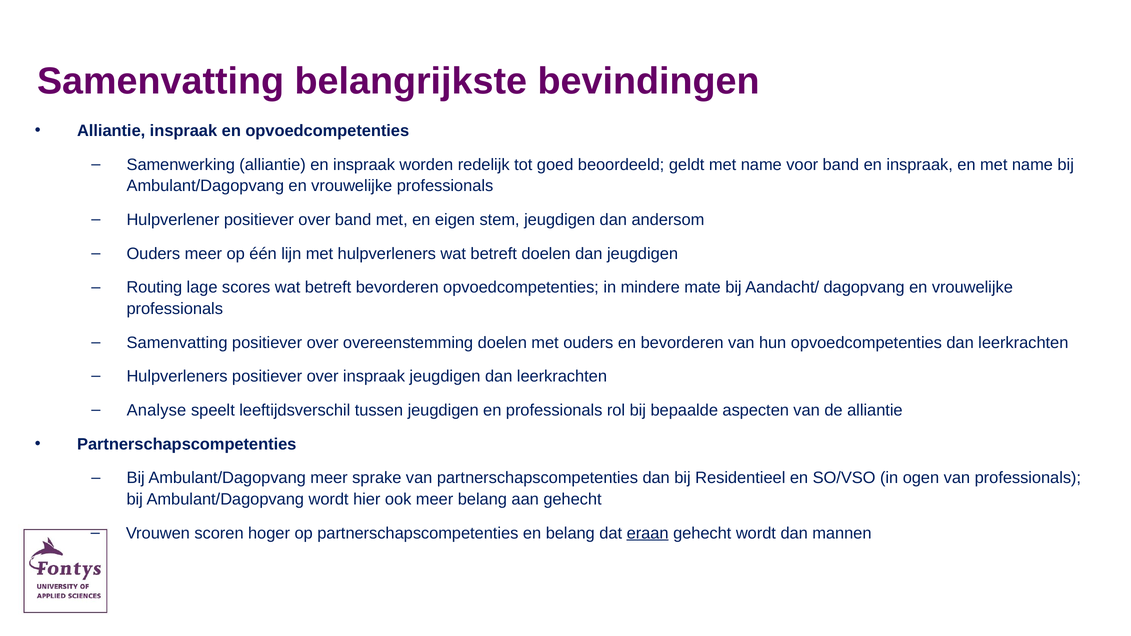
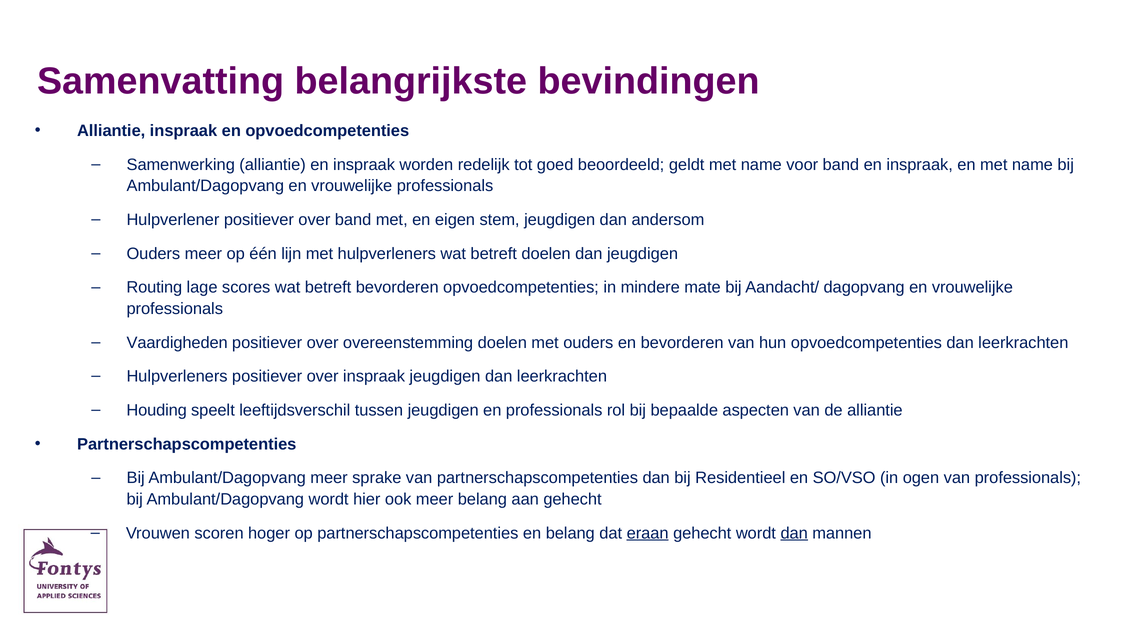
Samenvatting at (177, 343): Samenvatting -> Vaardigheden
Analyse: Analyse -> Houding
dan at (794, 533) underline: none -> present
